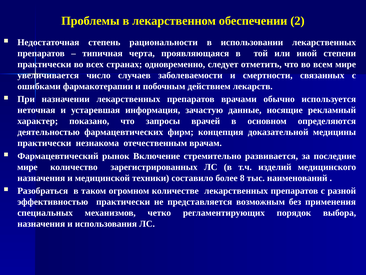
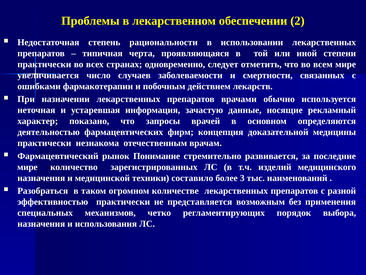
Включение: Включение -> Понимание
8: 8 -> 3
